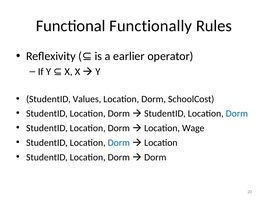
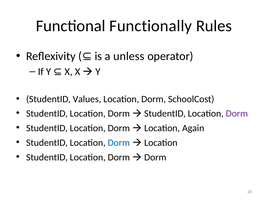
earlier: earlier -> unless
Dorm at (237, 114) colour: blue -> purple
Wage: Wage -> Again
